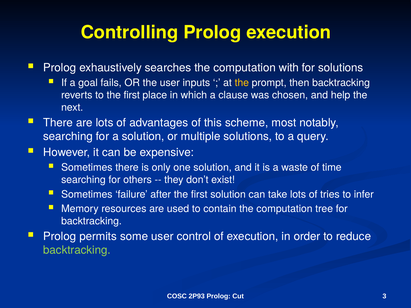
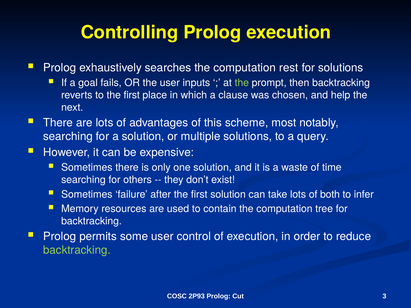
with: with -> rest
the at (242, 83) colour: yellow -> light green
tries: tries -> both
